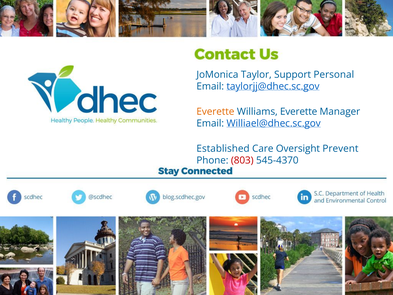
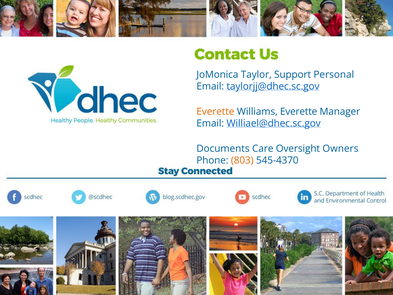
Established: Established -> Documents
Prevent: Prevent -> Owners
803 colour: red -> orange
